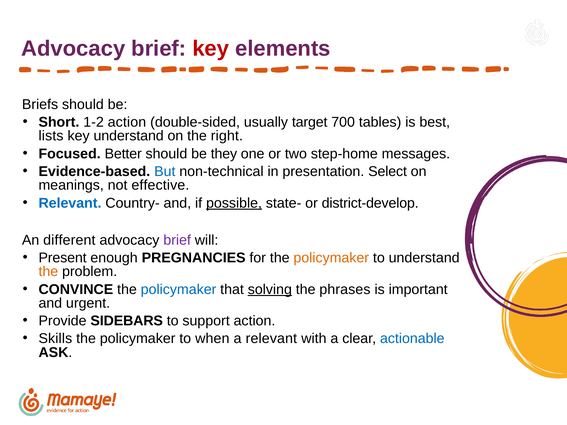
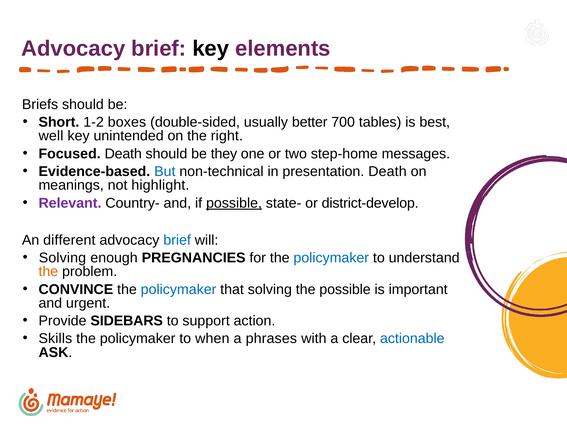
key at (211, 49) colour: red -> black
1-2 action: action -> boxes
target: target -> better
lists: lists -> well
key understand: understand -> unintended
Focused Better: Better -> Death
presentation Select: Select -> Death
effective: effective -> highlight
Relevant at (70, 203) colour: blue -> purple
brief at (177, 240) colour: purple -> blue
Present at (63, 258): Present -> Solving
policymaker at (331, 258) colour: orange -> blue
solving at (270, 290) underline: present -> none
the phrases: phrases -> possible
a relevant: relevant -> phrases
